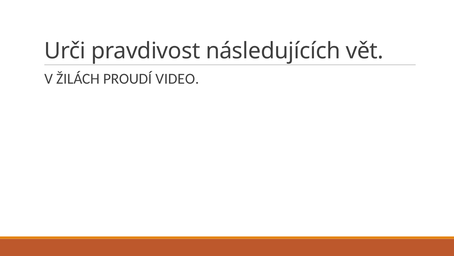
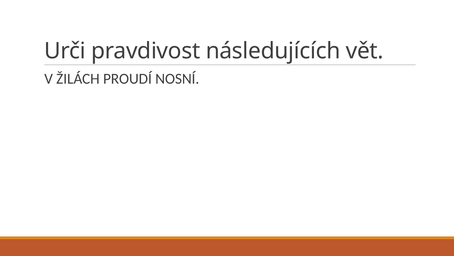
VIDEO: VIDEO -> NOSNÍ
